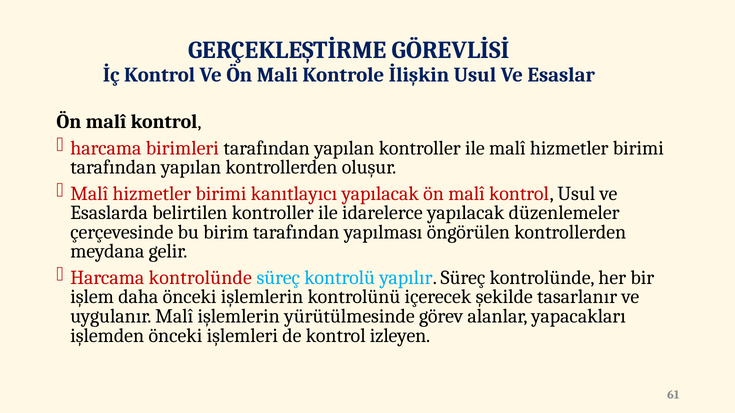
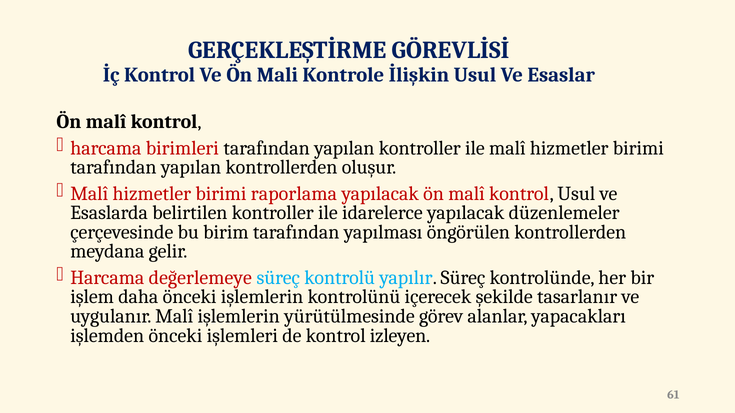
kanıtlayıcı: kanıtlayıcı -> raporlama
Harcama kontrolünde: kontrolünde -> değerlemeye
